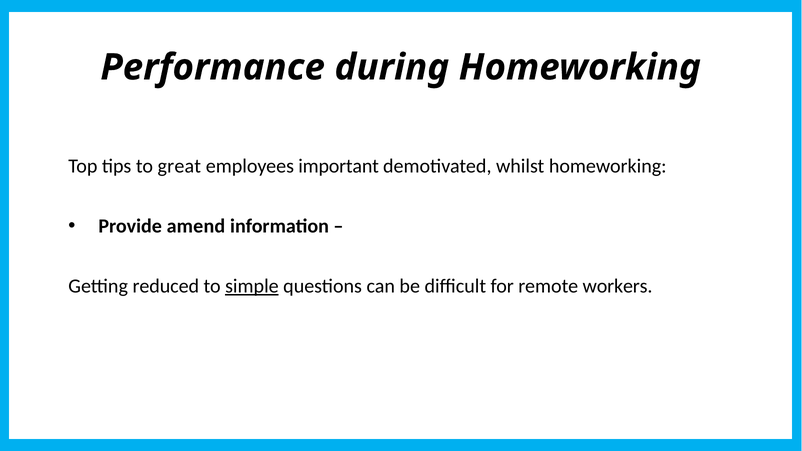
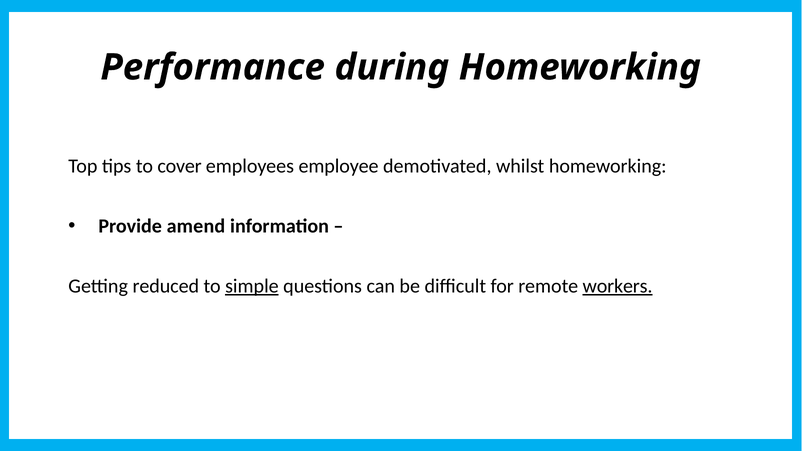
great: great -> cover
important: important -> employee
workers underline: none -> present
